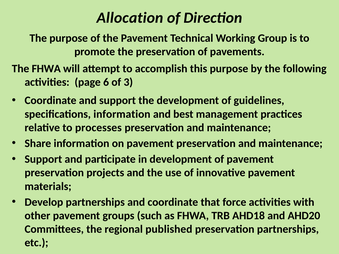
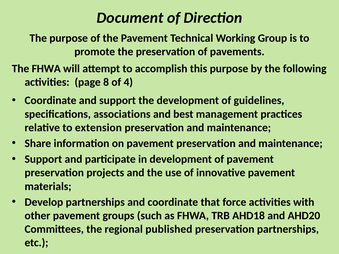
Allocation: Allocation -> Document
6: 6 -> 8
3: 3 -> 4
specifications information: information -> associations
processes: processes -> extension
